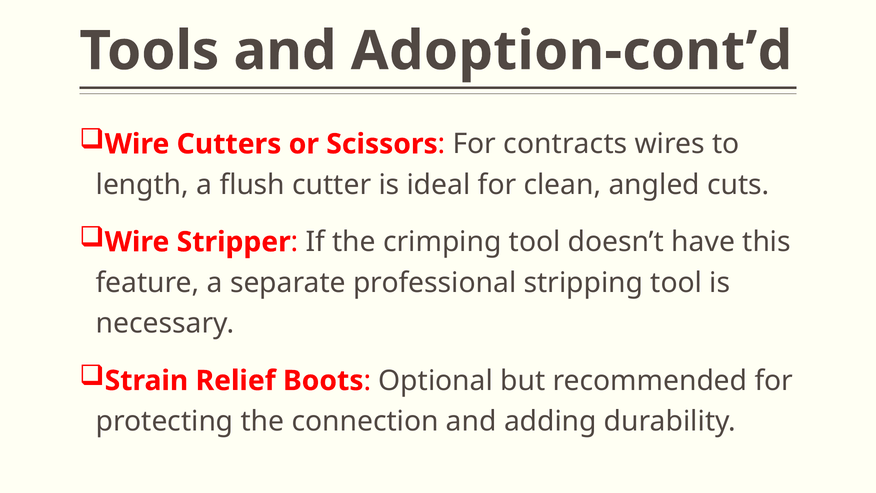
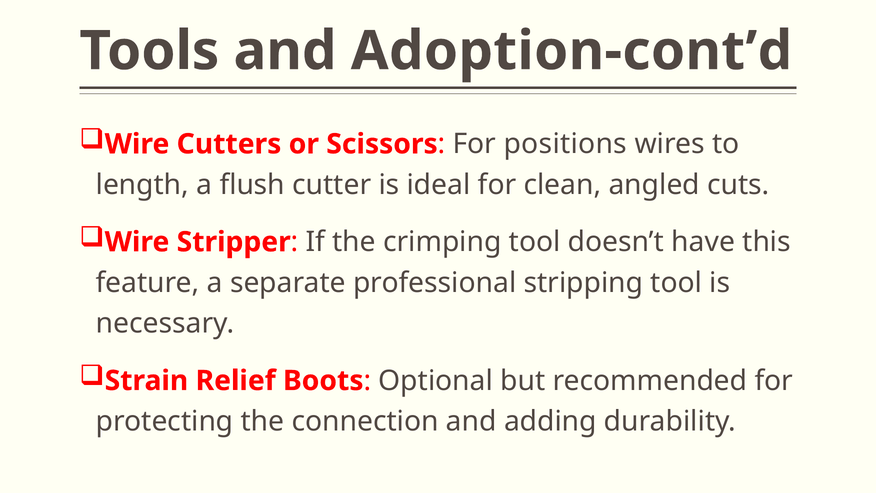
contracts: contracts -> positions
